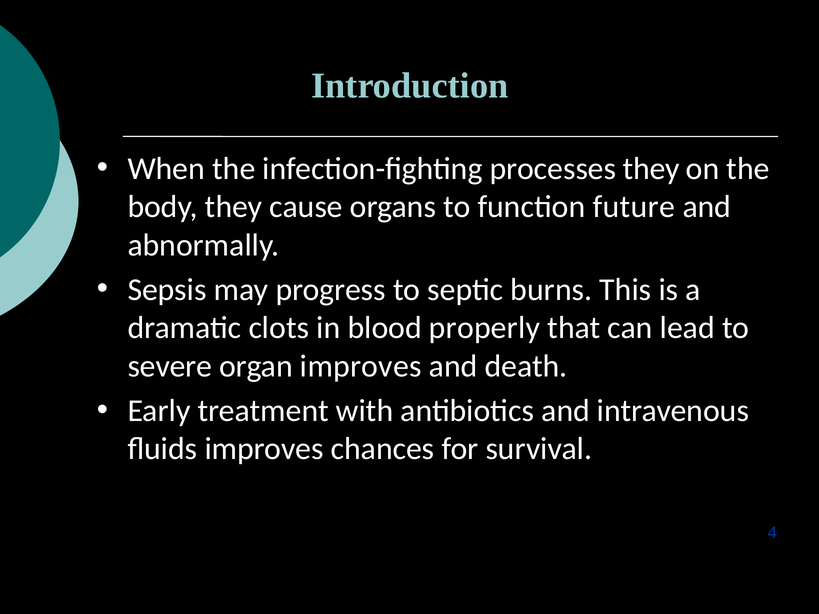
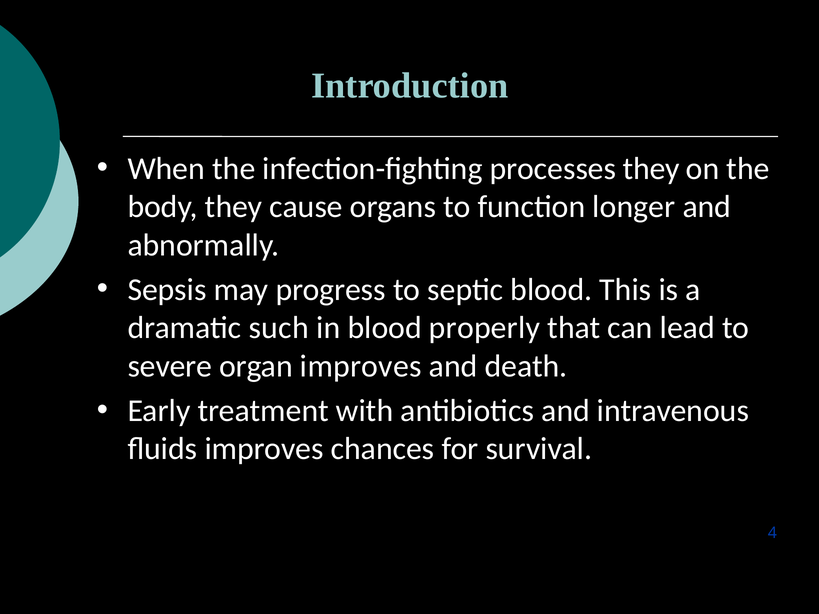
future: future -> longer
septic burns: burns -> blood
clots: clots -> such
